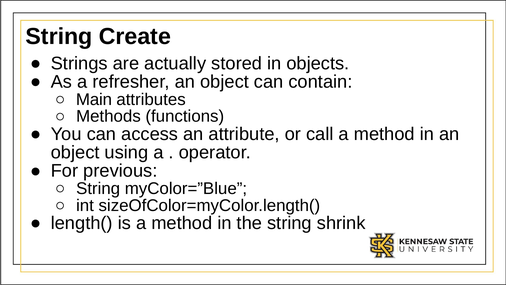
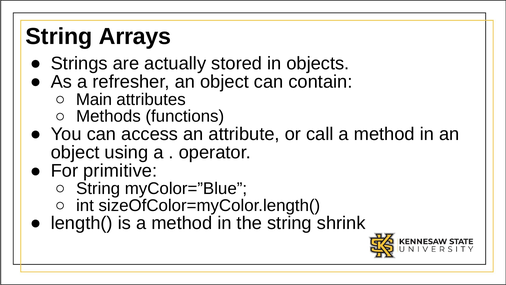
Create: Create -> Arrays
previous: previous -> primitive
